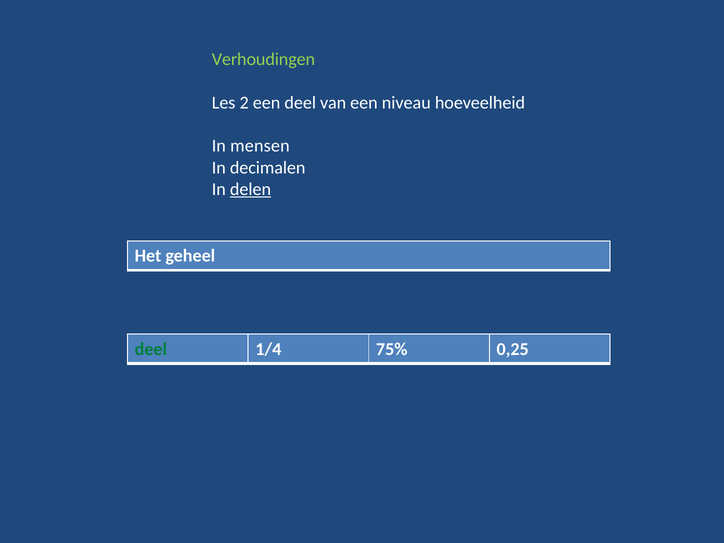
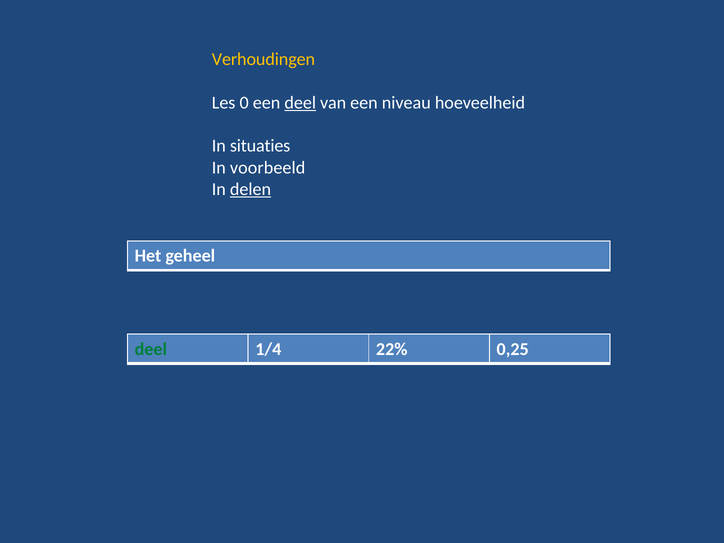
Verhoudingen colour: light green -> yellow
2: 2 -> 0
deel at (300, 103) underline: none -> present
mensen: mensen -> situaties
decimalen: decimalen -> voorbeeld
75%: 75% -> 22%
